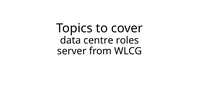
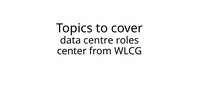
server: server -> center
